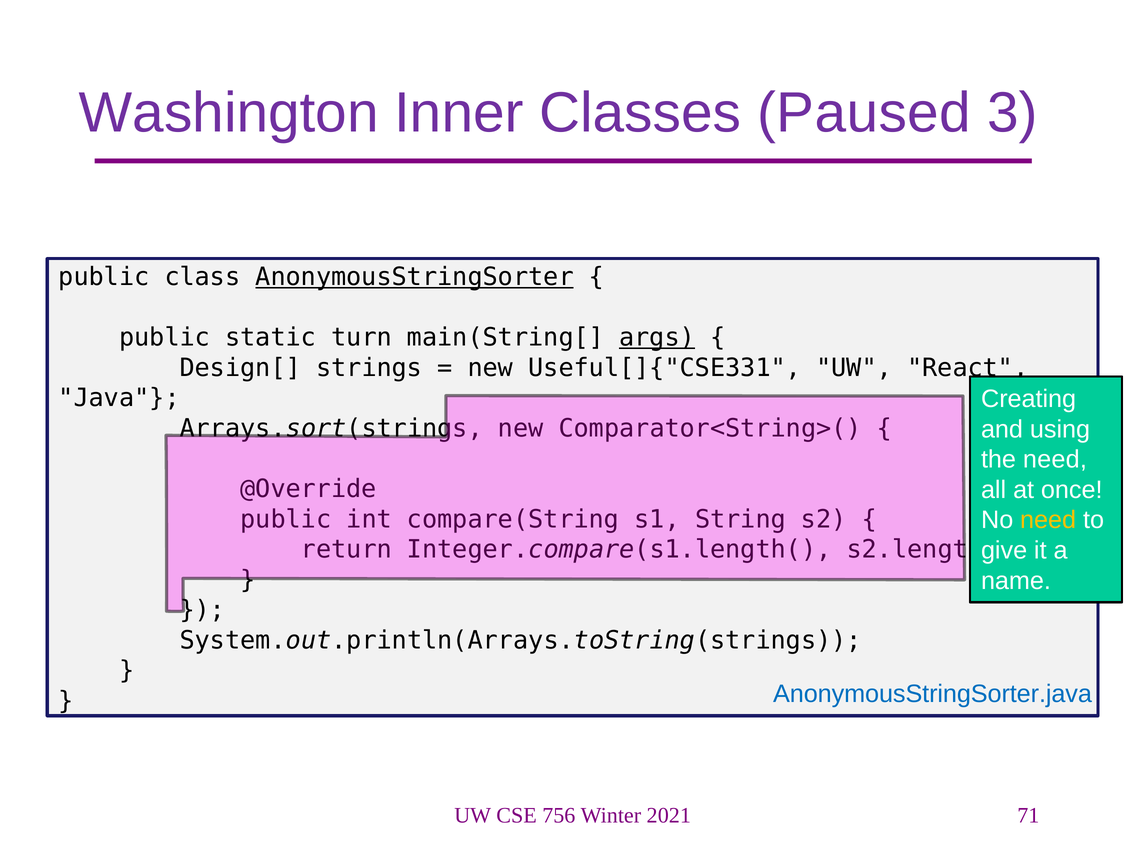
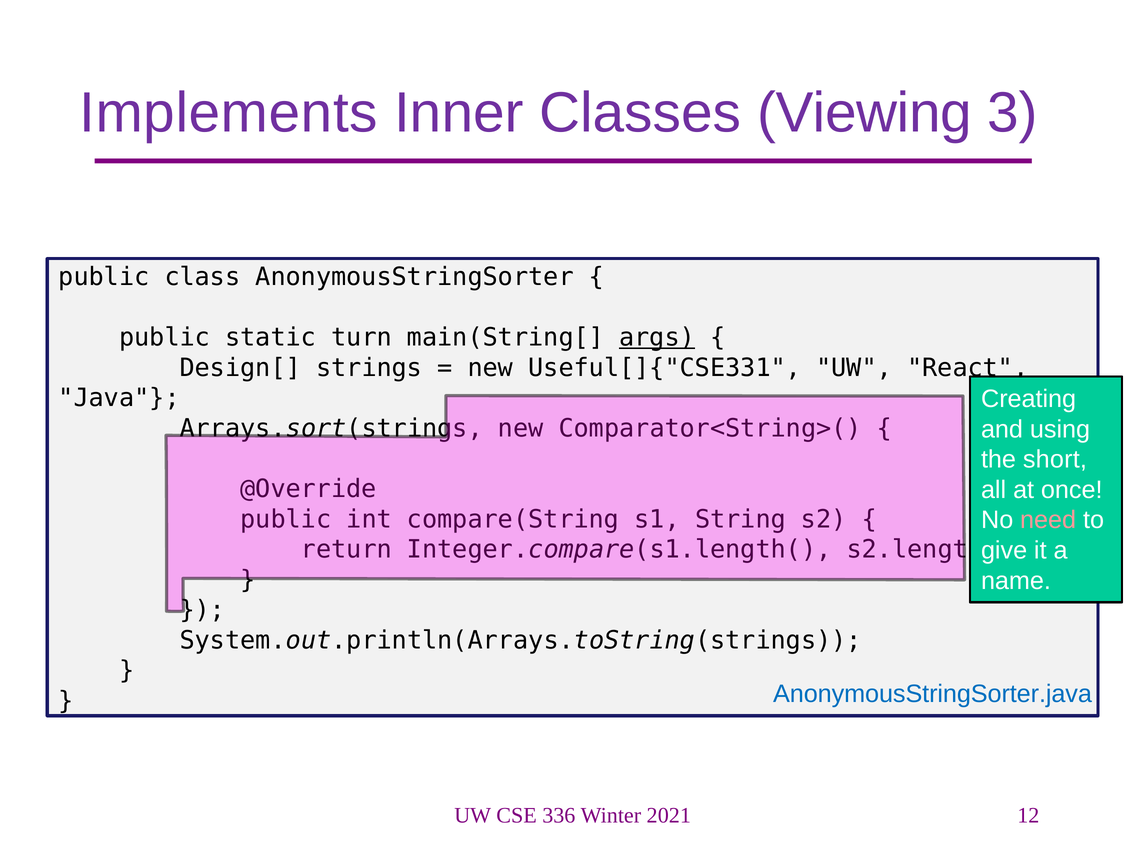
Washington: Washington -> Implements
Paused: Paused -> Viewing
AnonymousStringSorter underline: present -> none
the need: need -> short
need at (1048, 520) colour: yellow -> pink
756: 756 -> 336
71: 71 -> 12
